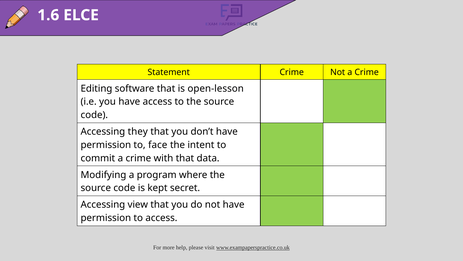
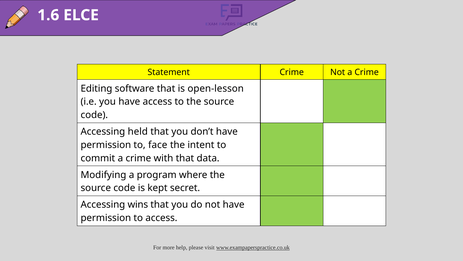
they: they -> held
view: view -> wins
